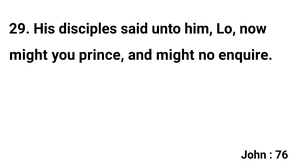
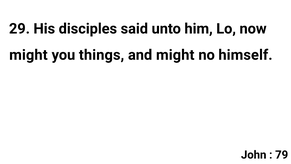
prince: prince -> things
enquire: enquire -> himself
76: 76 -> 79
